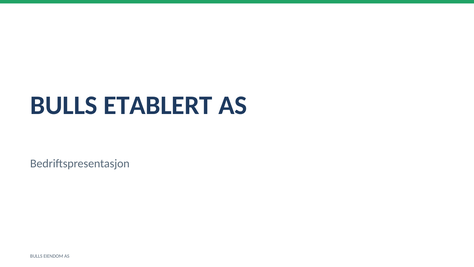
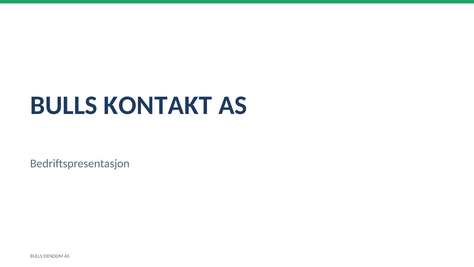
ETABLERT: ETABLERT -> KONTAKT
